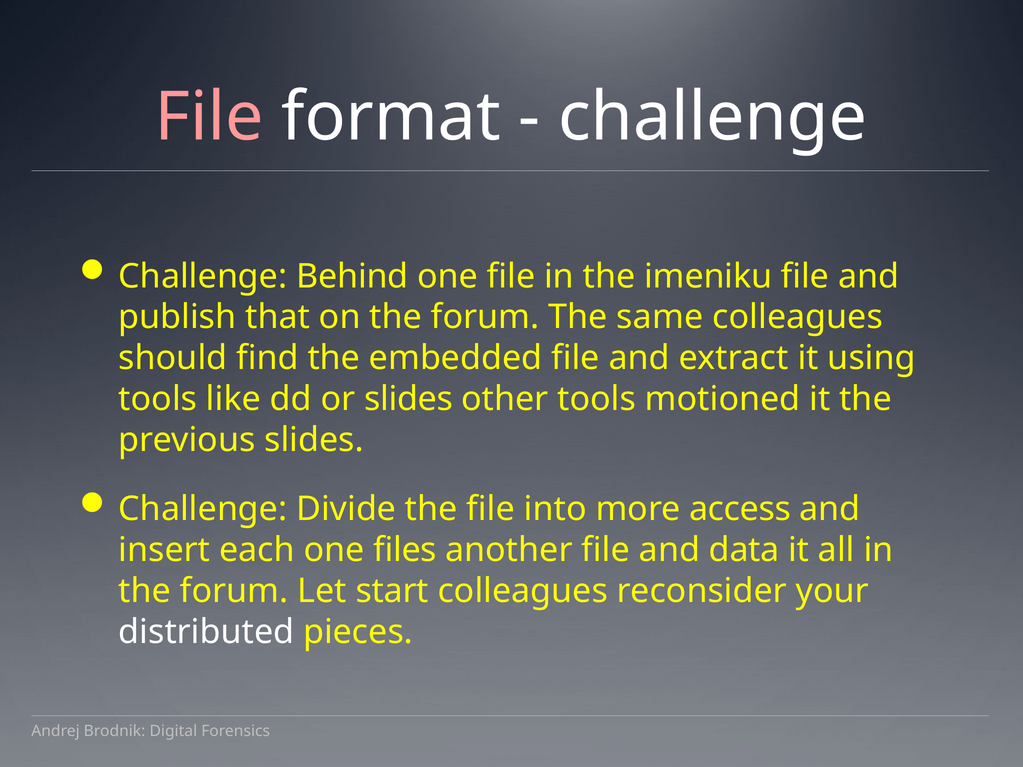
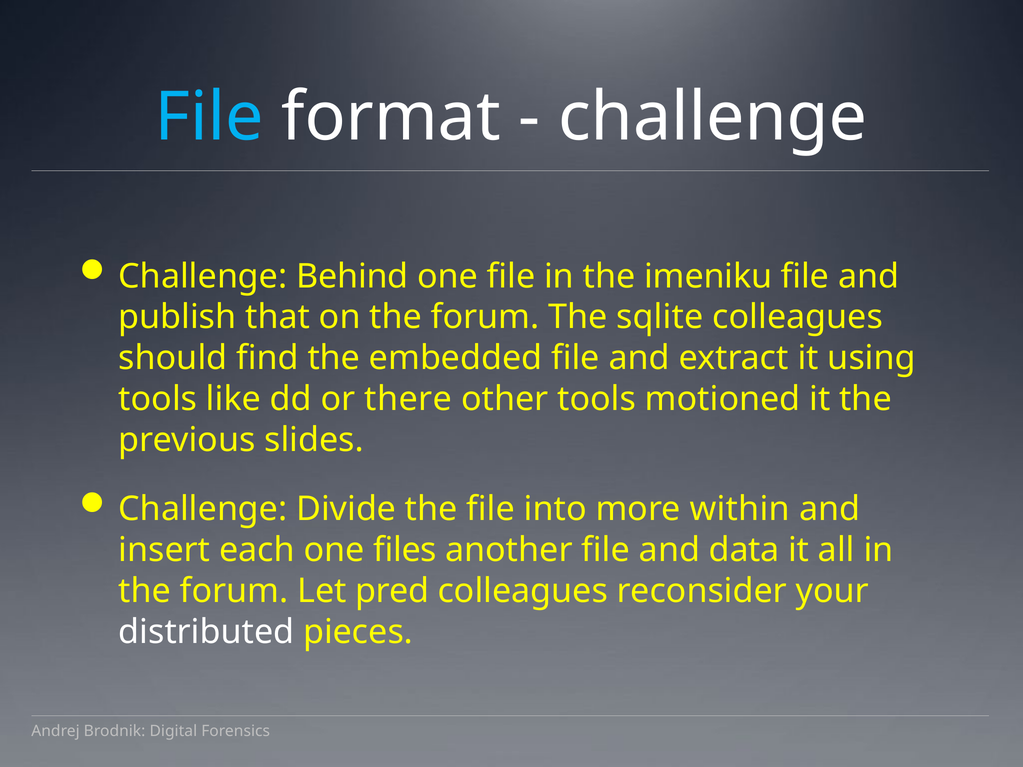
File at (209, 117) colour: pink -> light blue
same: same -> sqlite
or slides: slides -> there
access: access -> within
start: start -> pred
